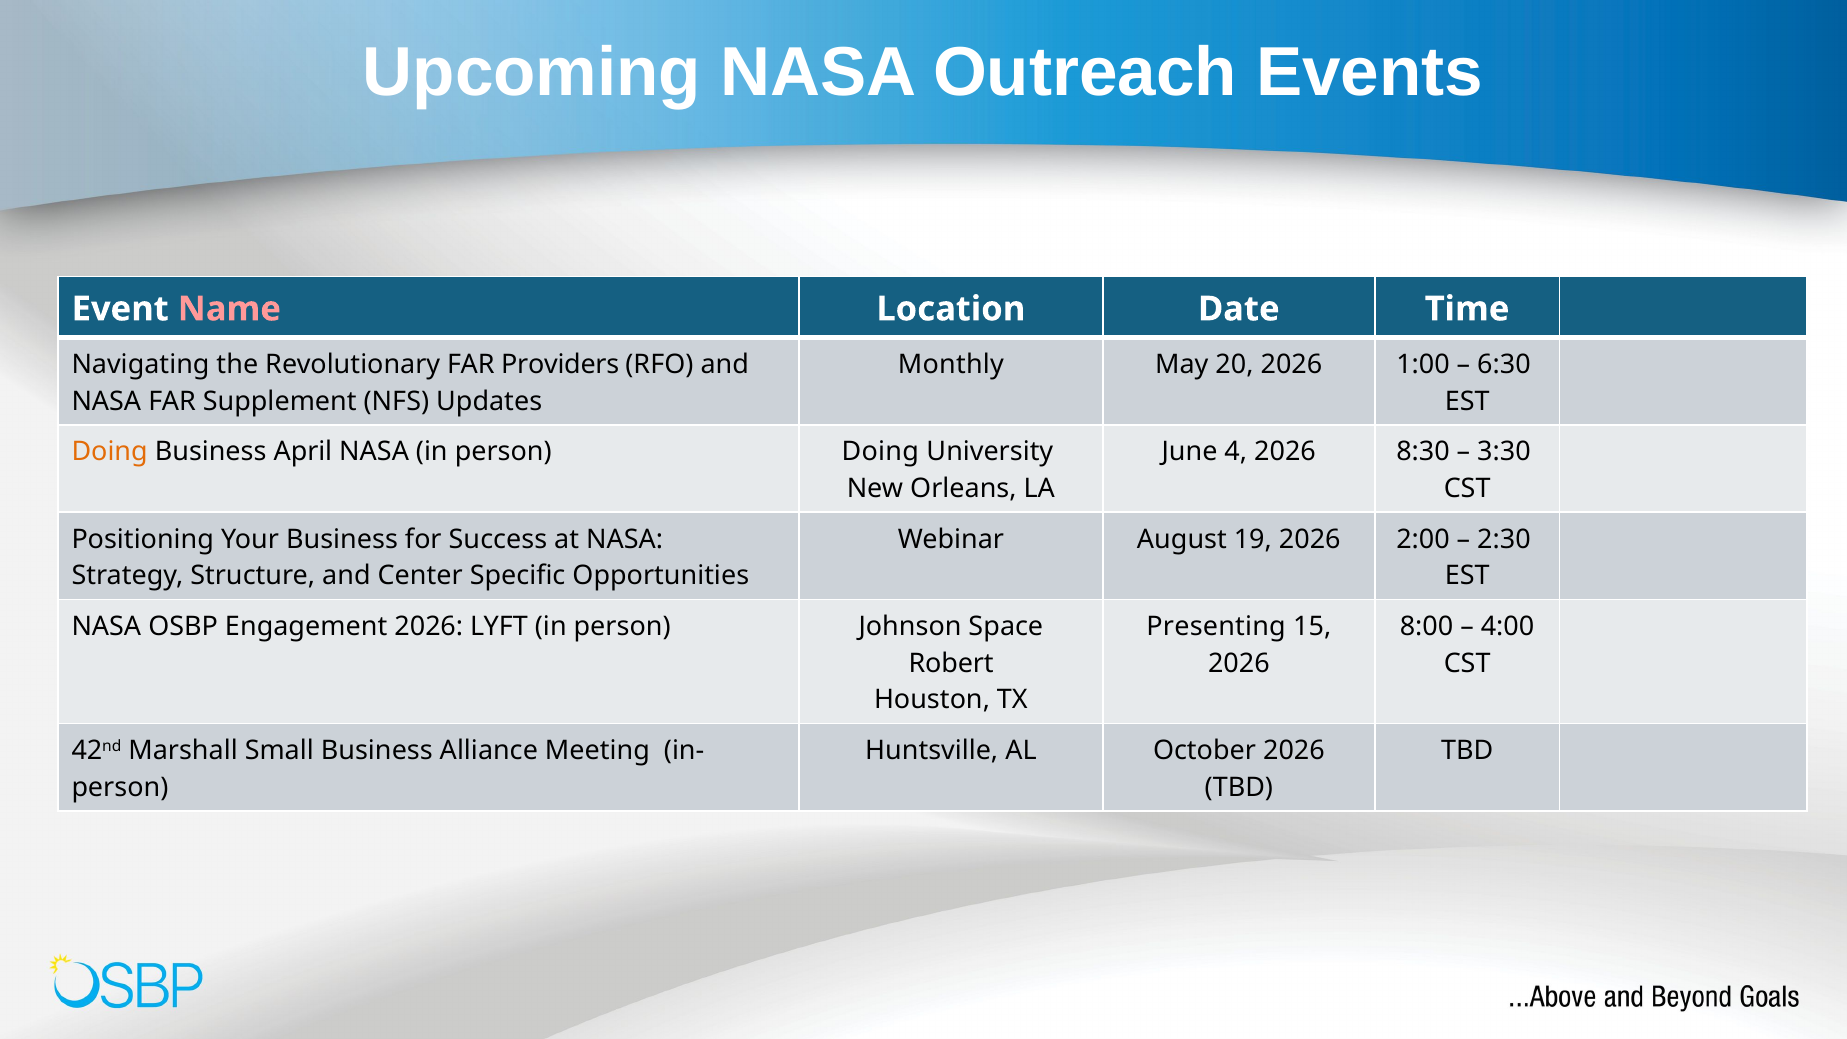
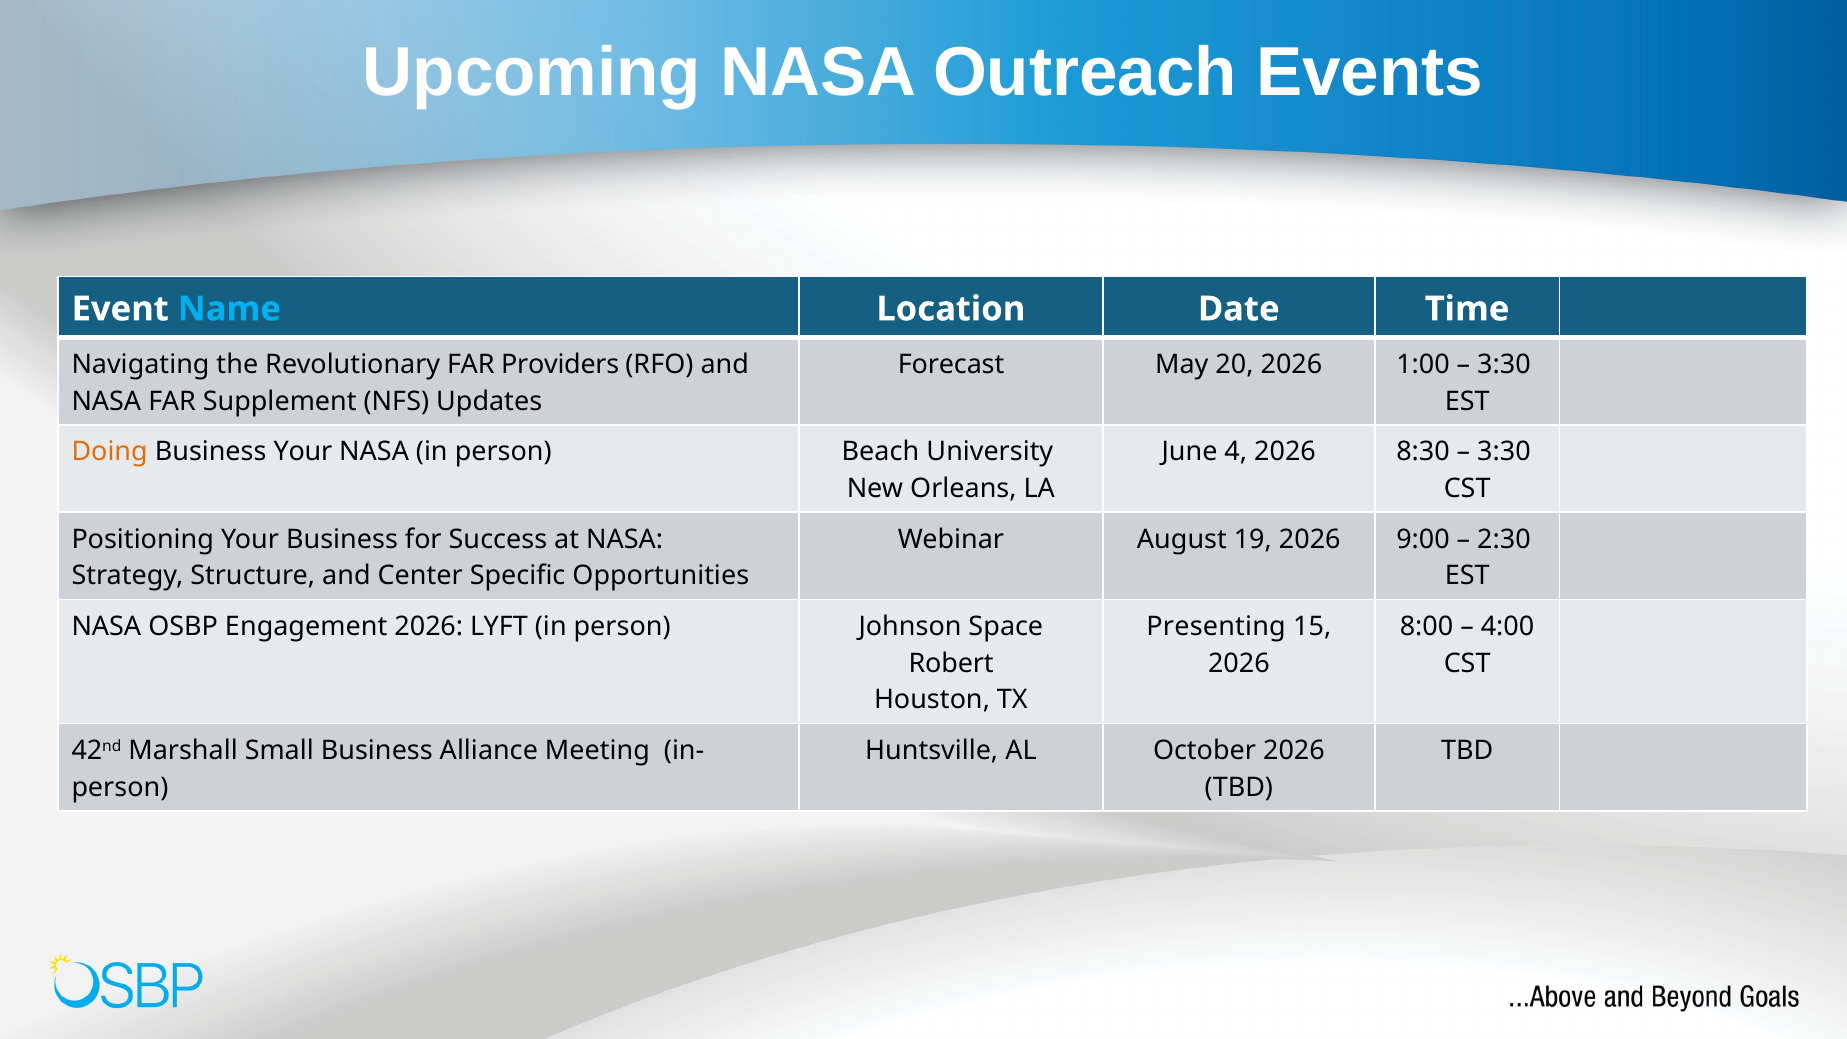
Name colour: pink -> light blue
Monthly: Monthly -> Forecast
6:30 at (1504, 364): 6:30 -> 3:30
Business April: April -> Your
person Doing: Doing -> Beach
2:00: 2:00 -> 9:00
